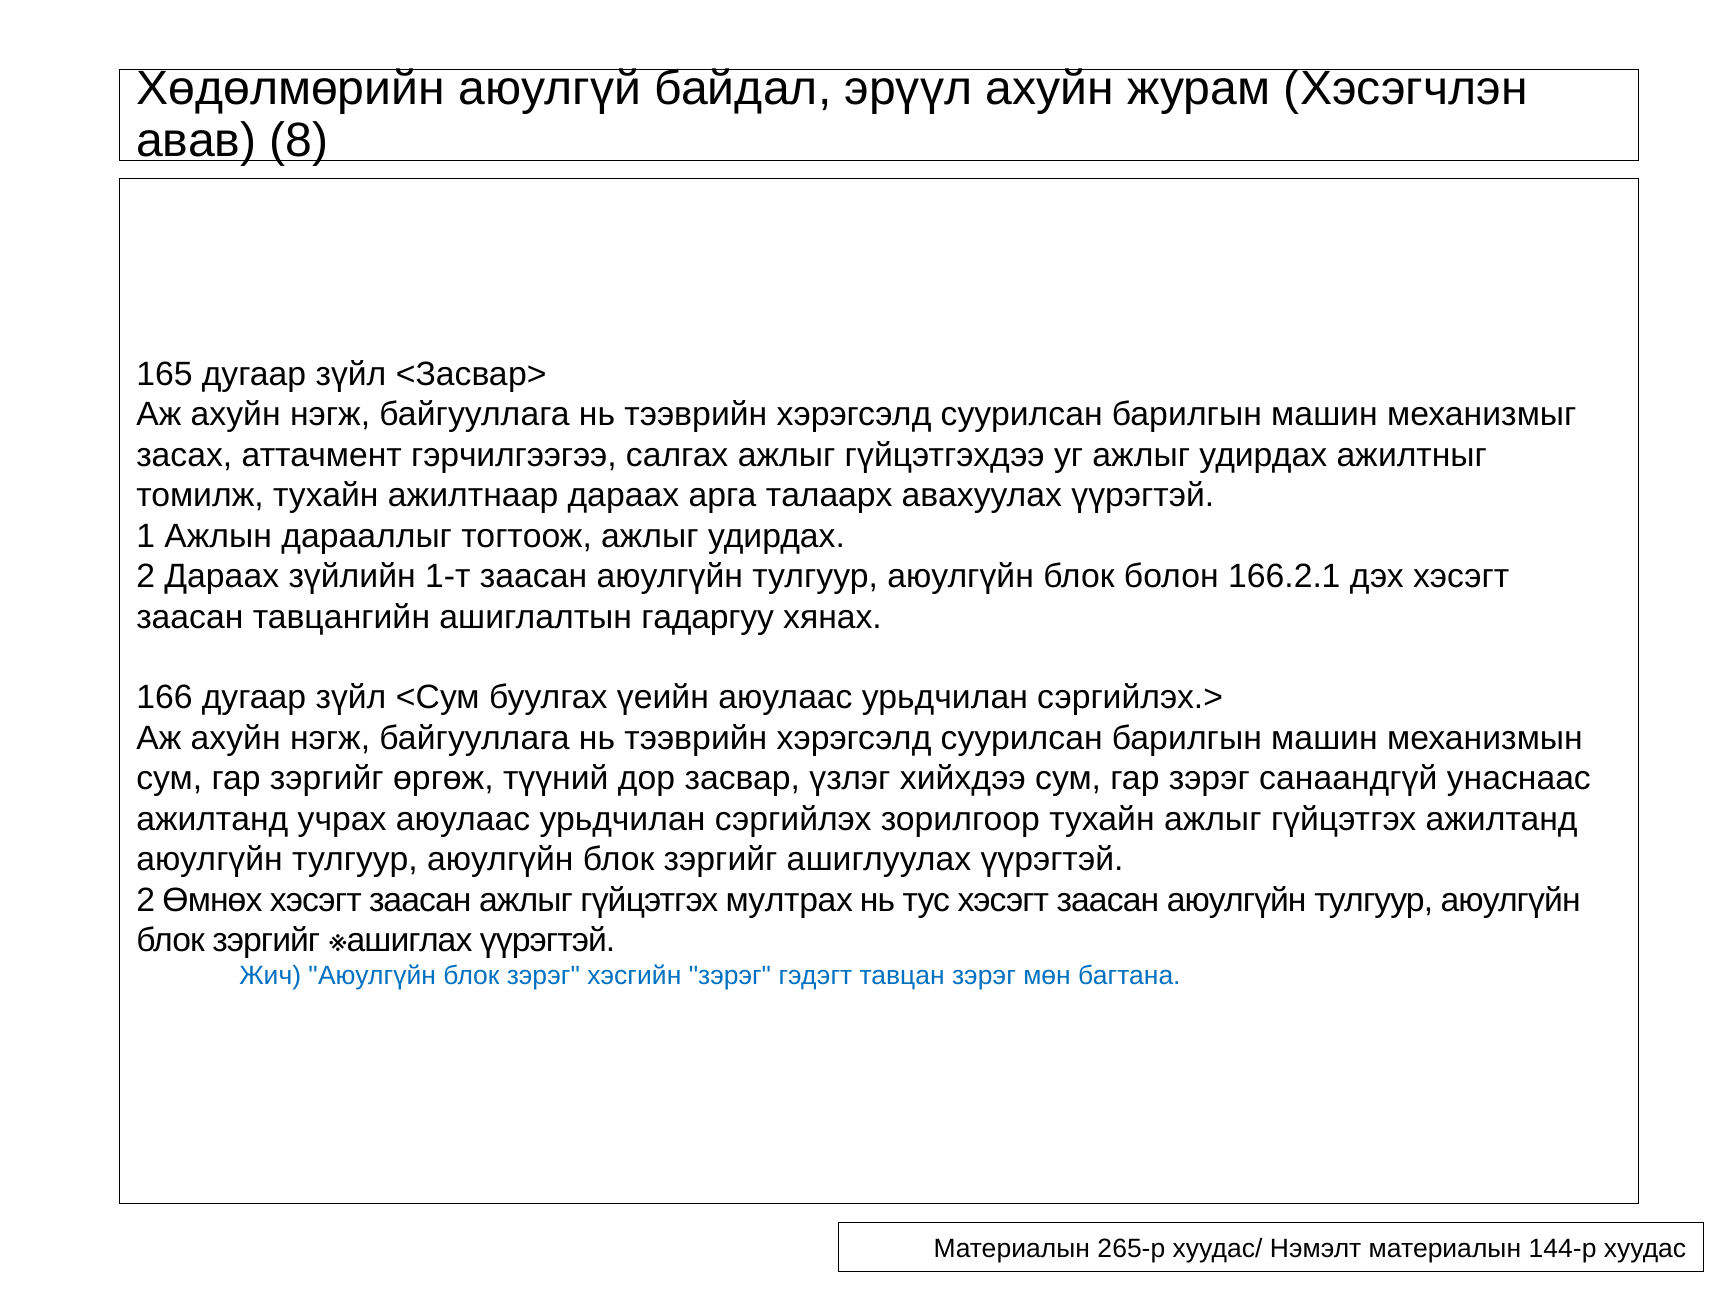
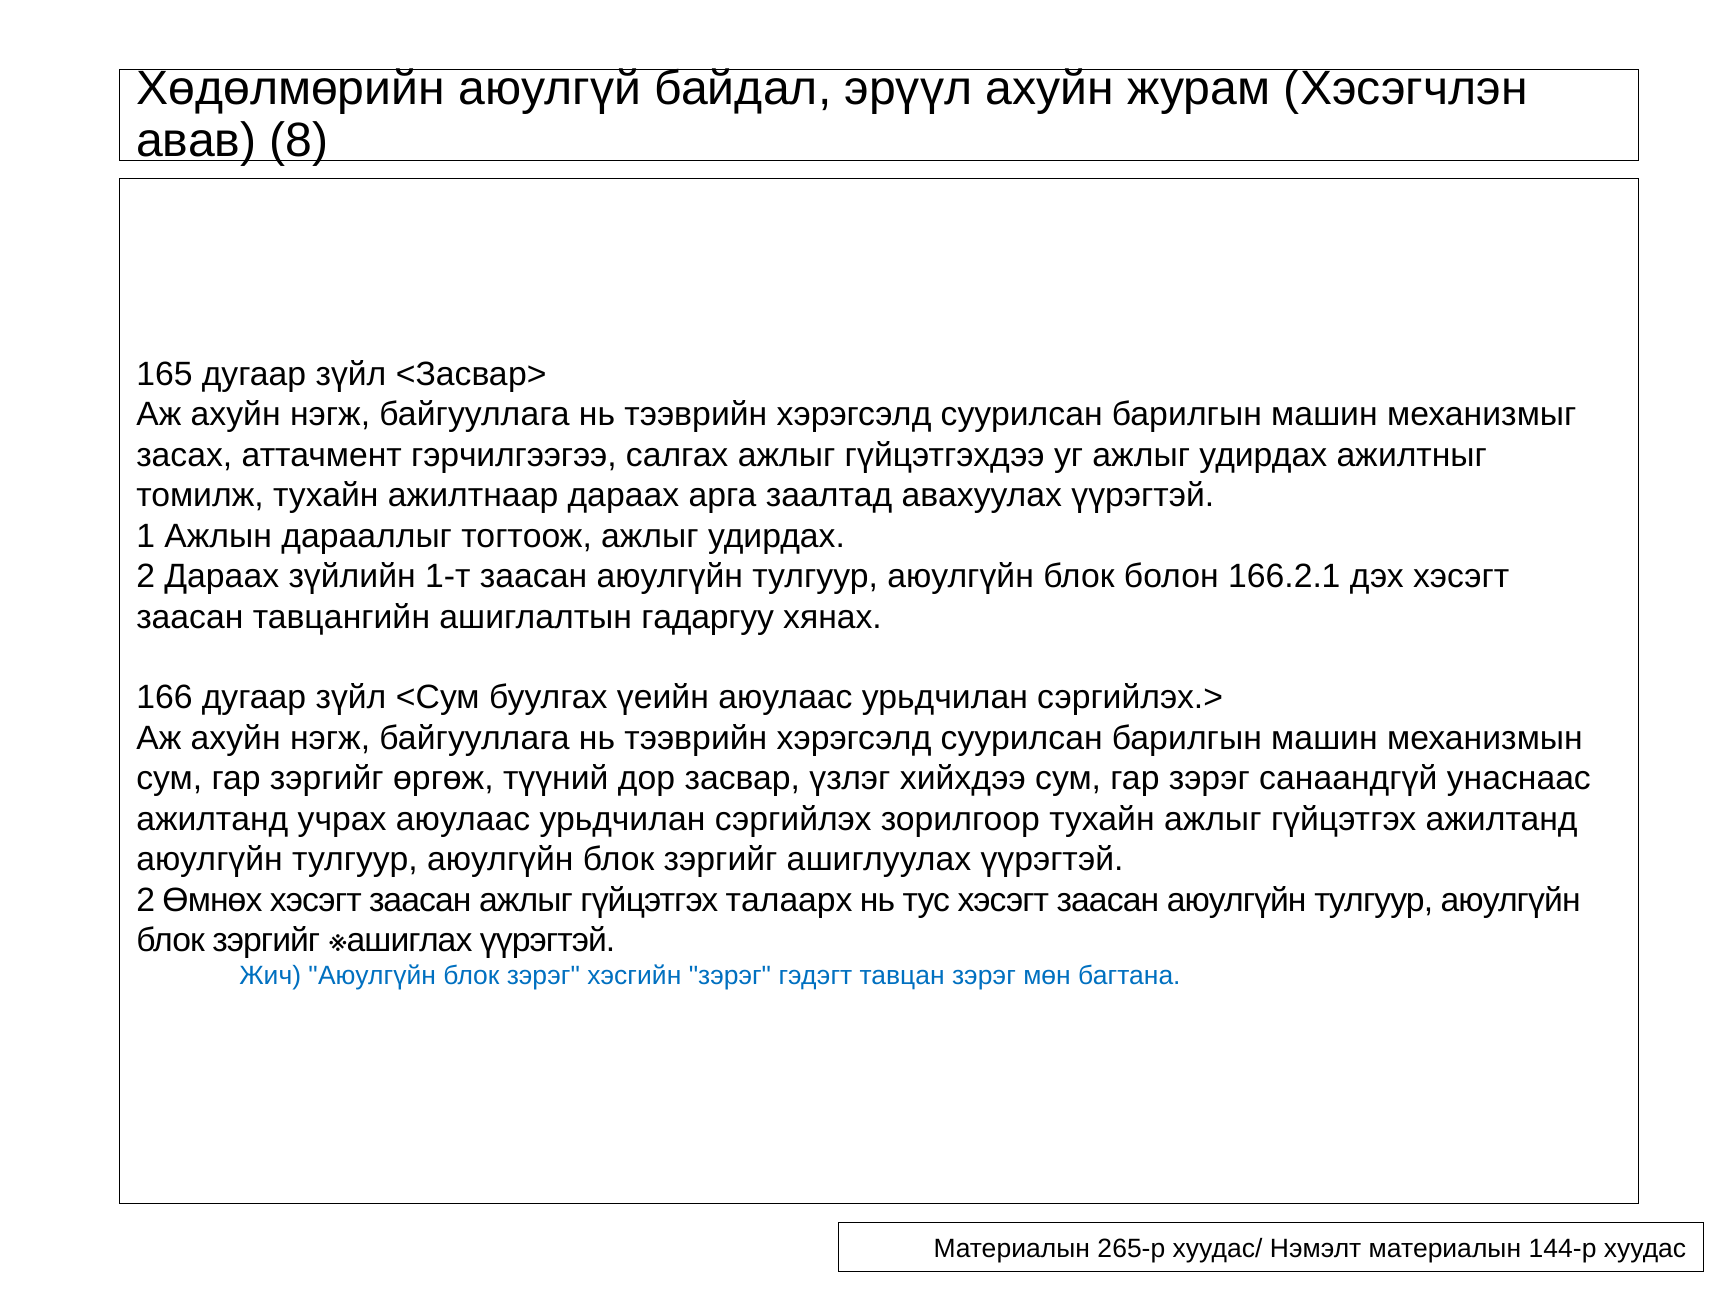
талаарх: талаарх -> заалтад
мултрах: мултрах -> талаарх
